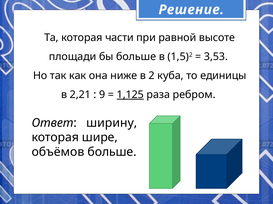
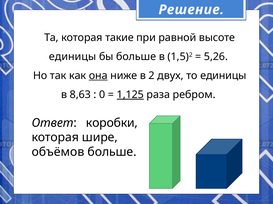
части: части -> такие
площади at (73, 57): площади -> единицы
3,53: 3,53 -> 5,26
она underline: none -> present
куба: куба -> двух
2,21: 2,21 -> 8,63
9: 9 -> 0
ширину: ширину -> коробки
